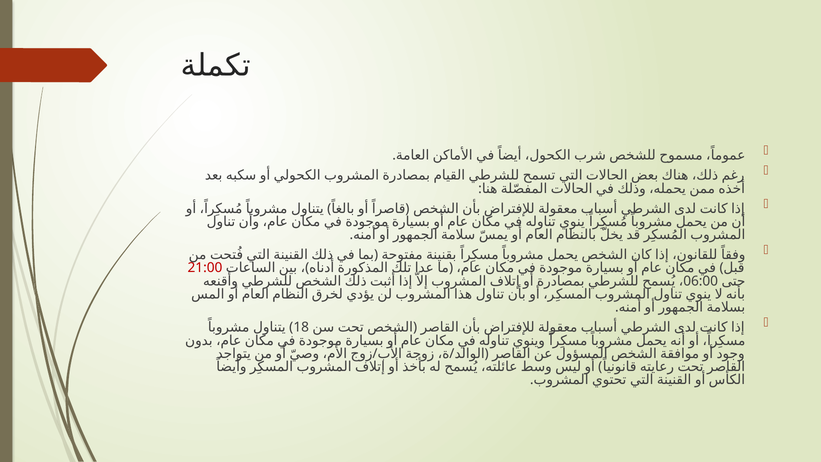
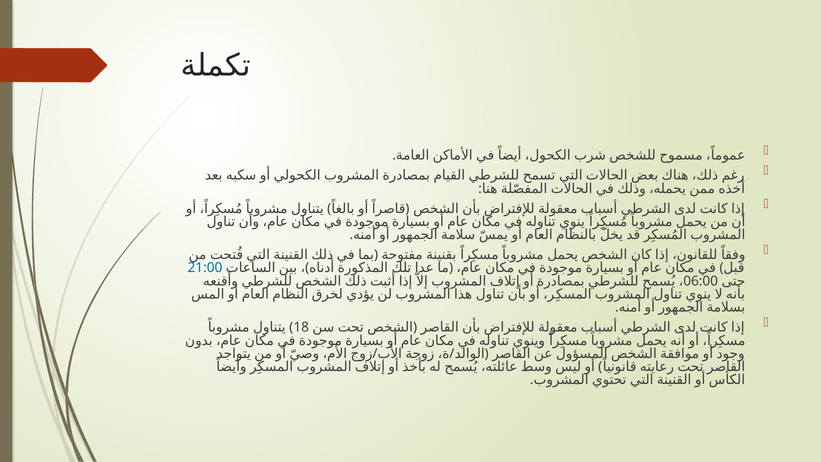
21:00 colour: red -> blue
